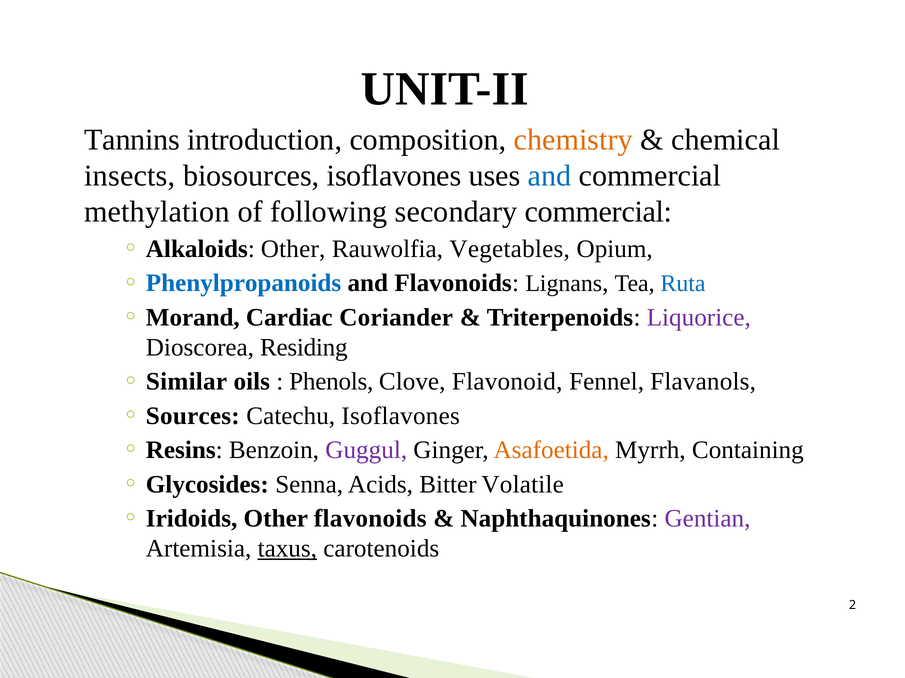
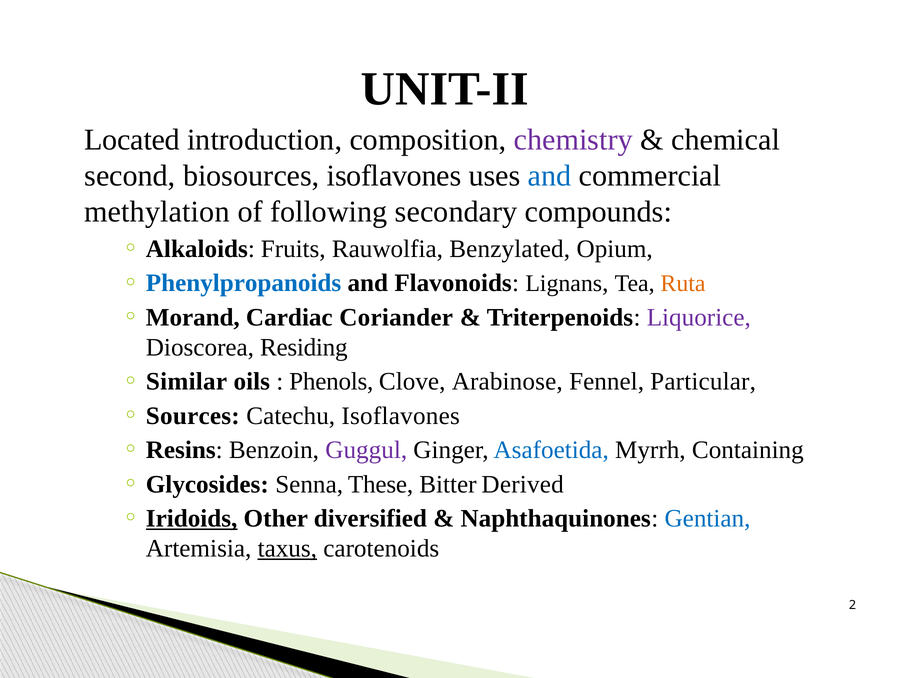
Tannins: Tannins -> Located
chemistry colour: orange -> purple
insects: insects -> second
secondary commercial: commercial -> compounds
Alkaloids Other: Other -> Fruits
Vegetables: Vegetables -> Benzylated
Ruta colour: blue -> orange
Flavonoid: Flavonoid -> Arabinose
Flavanols: Flavanols -> Particular
Asafoetida colour: orange -> blue
Acids: Acids -> These
Volatile: Volatile -> Derived
Iridoids underline: none -> present
Other flavonoids: flavonoids -> diversified
Gentian colour: purple -> blue
